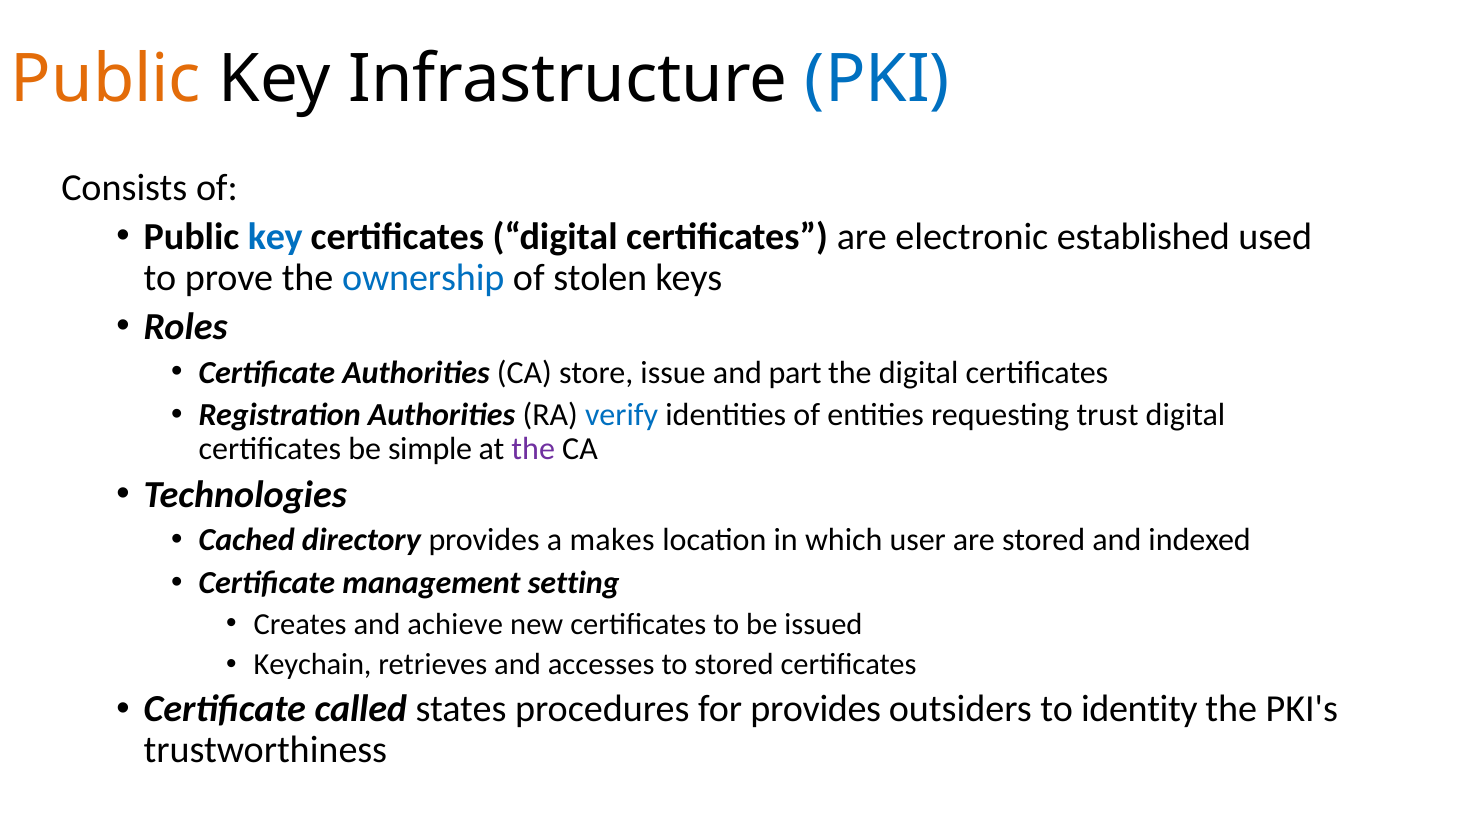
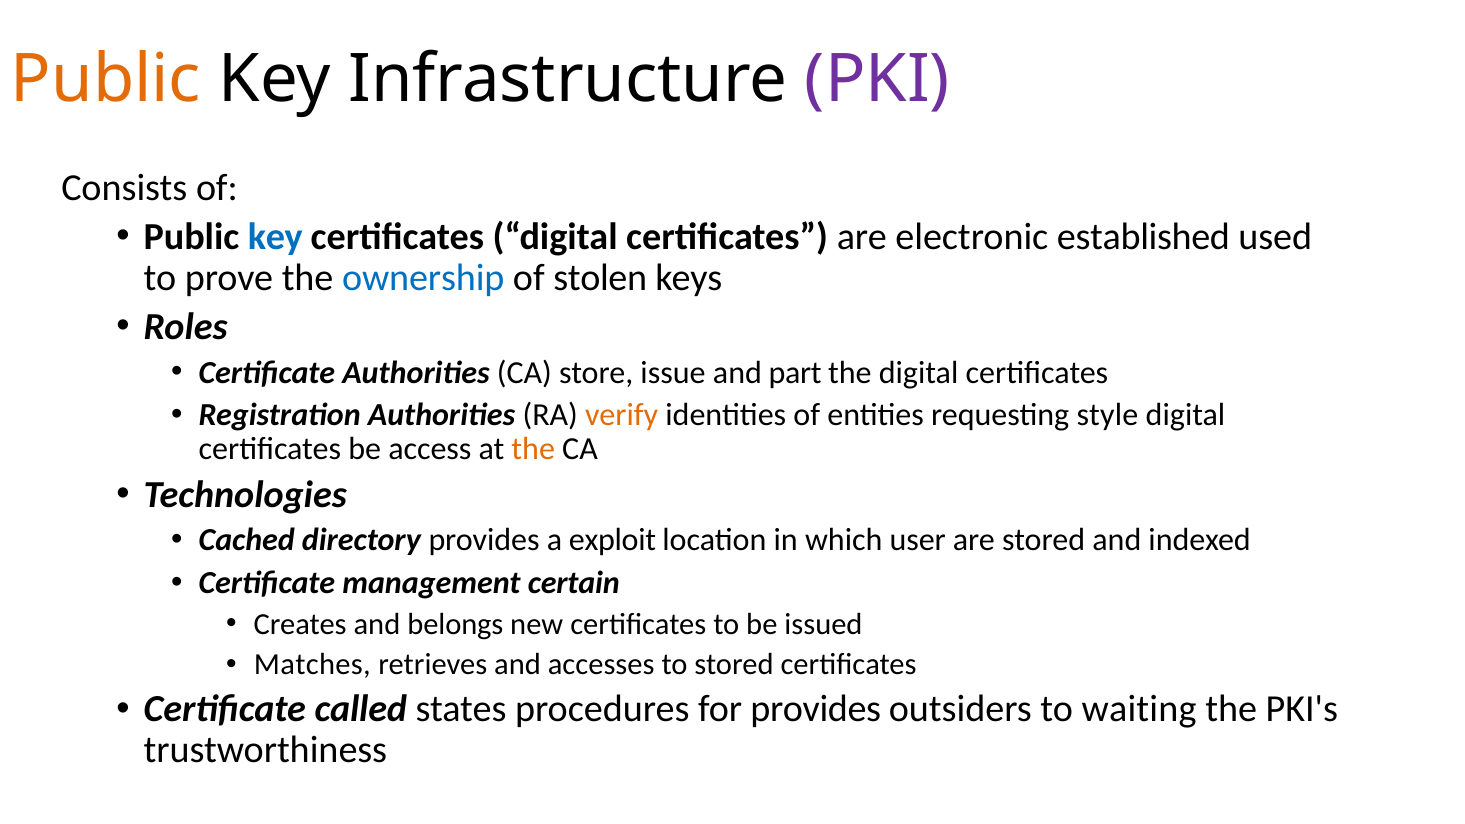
PKI colour: blue -> purple
verify colour: blue -> orange
trust: trust -> style
simple: simple -> access
the at (533, 449) colour: purple -> orange
makes: makes -> exploit
setting: setting -> certain
achieve: achieve -> belongs
Keychain: Keychain -> Matches
identity: identity -> waiting
